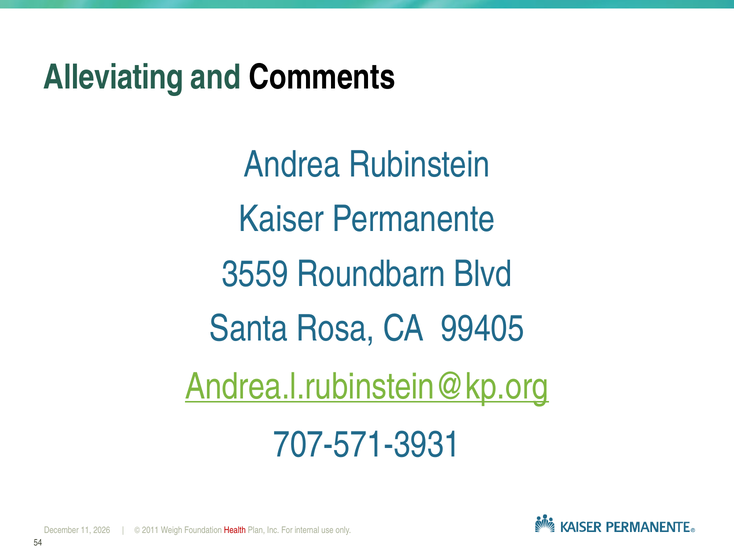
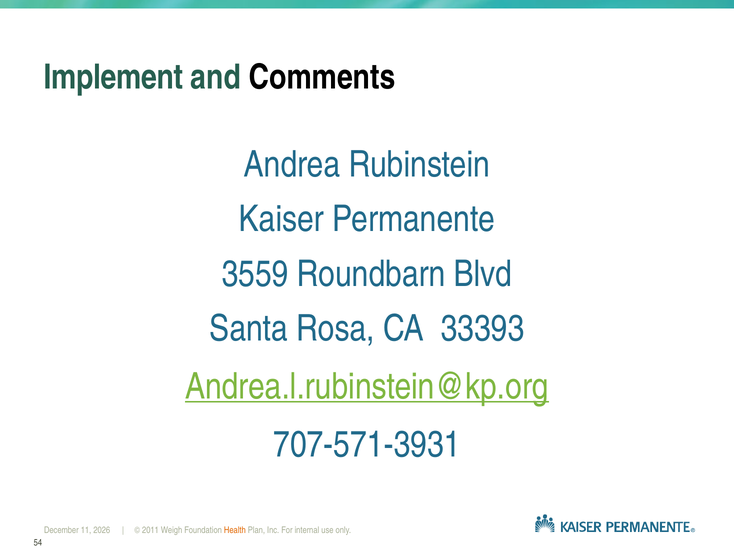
Alleviating: Alleviating -> Implement
99405: 99405 -> 33393
Health colour: red -> orange
